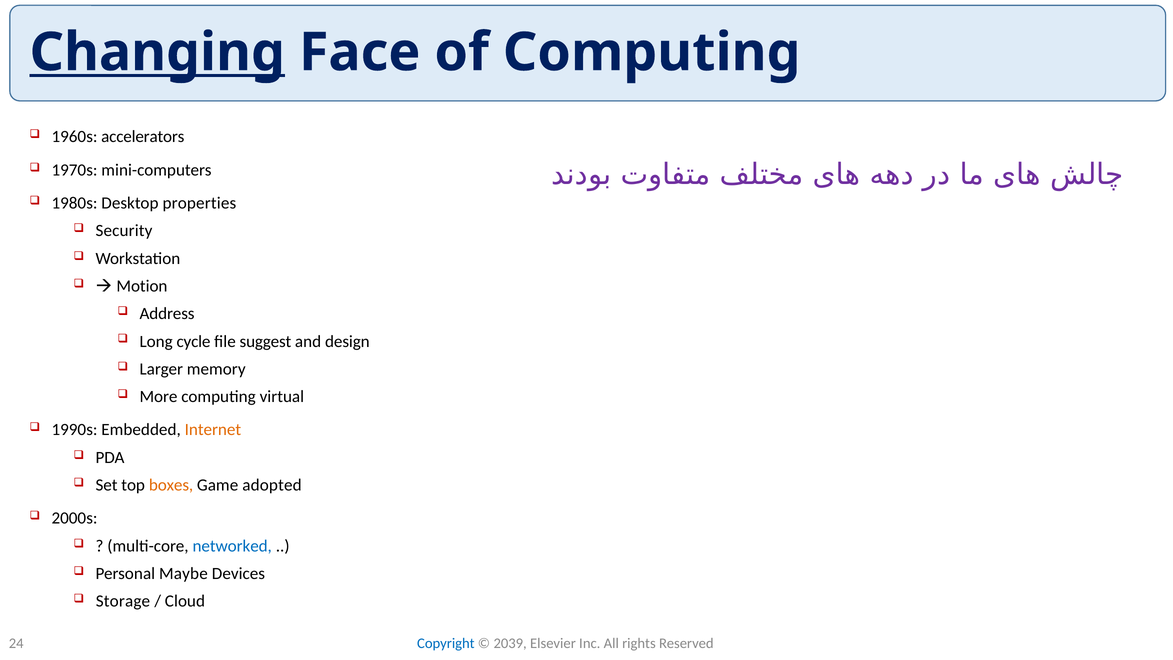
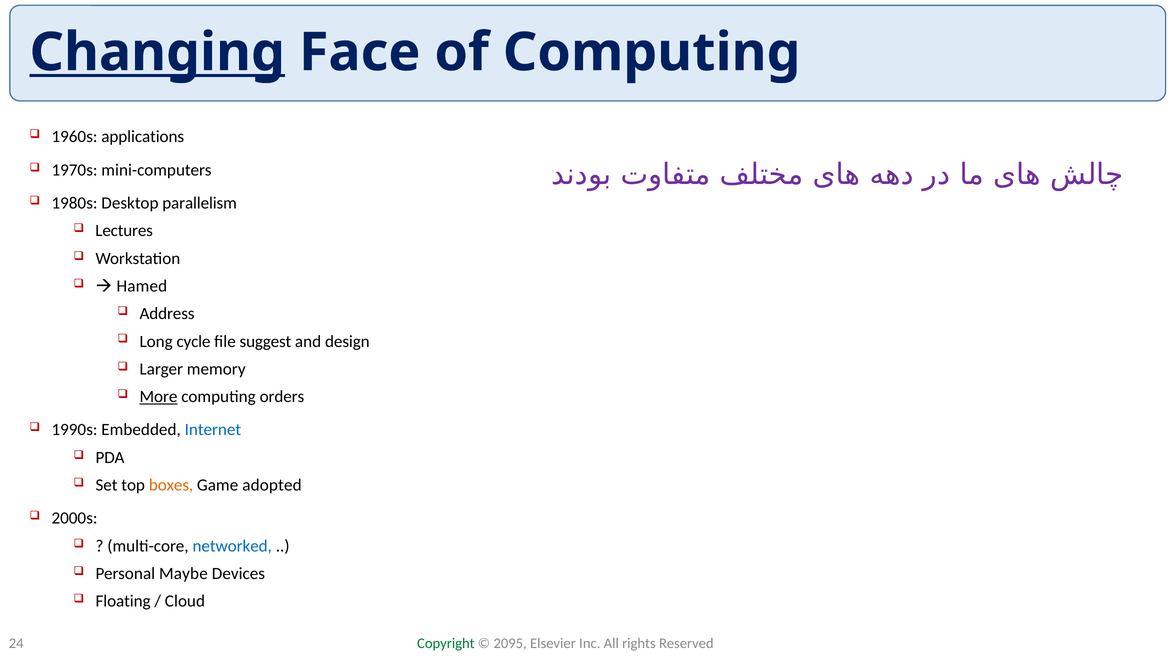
accelerators: accelerators -> applications
properties: properties -> parallelism
Security: Security -> Lectures
Motion: Motion -> Hamed
More underline: none -> present
virtual: virtual -> orders
Internet colour: orange -> blue
Storage: Storage -> Floating
Copyright colour: blue -> green
2039: 2039 -> 2095
